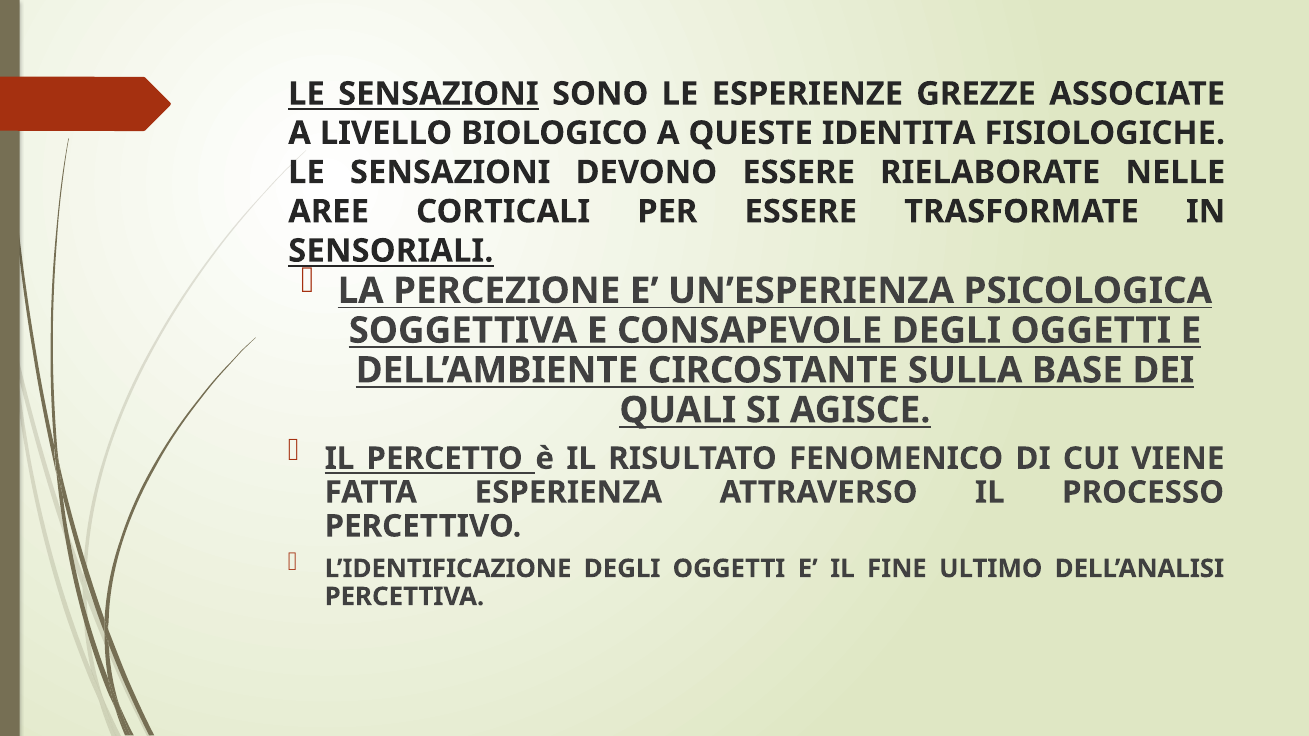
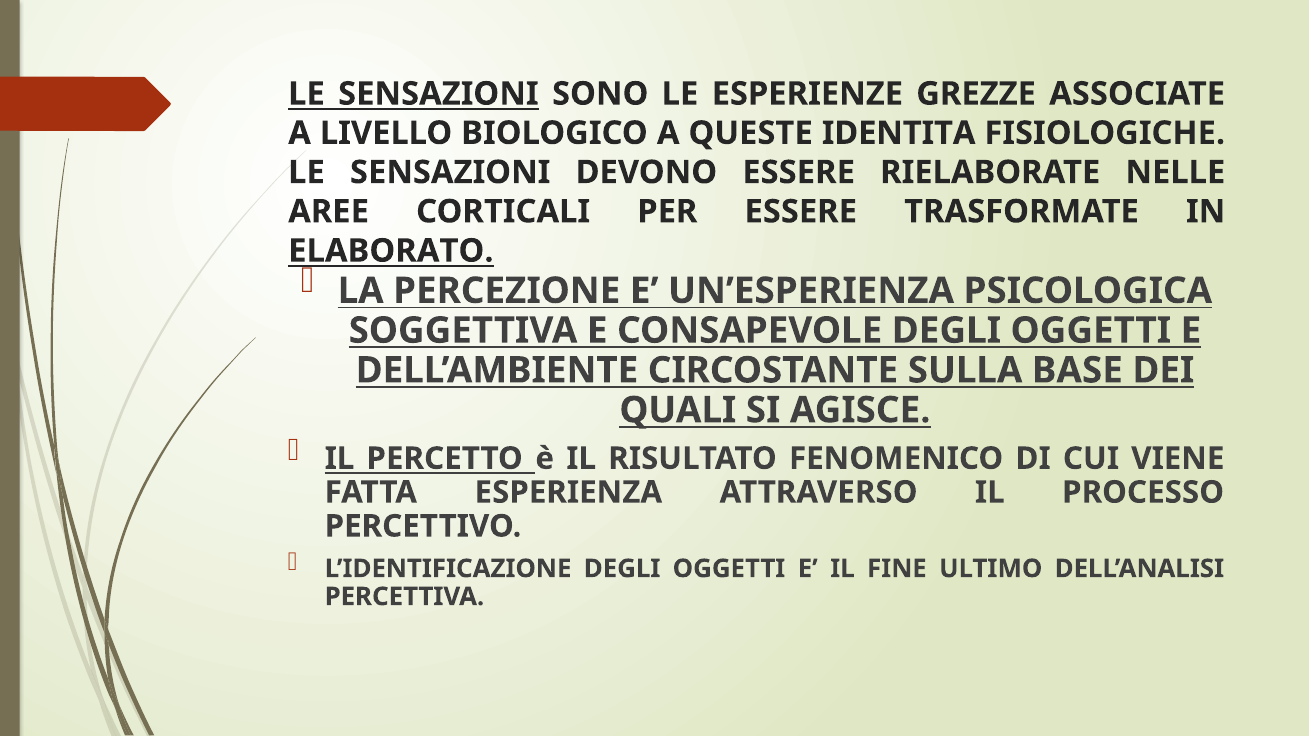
SENSORIALI: SENSORIALI -> ELABORATO
